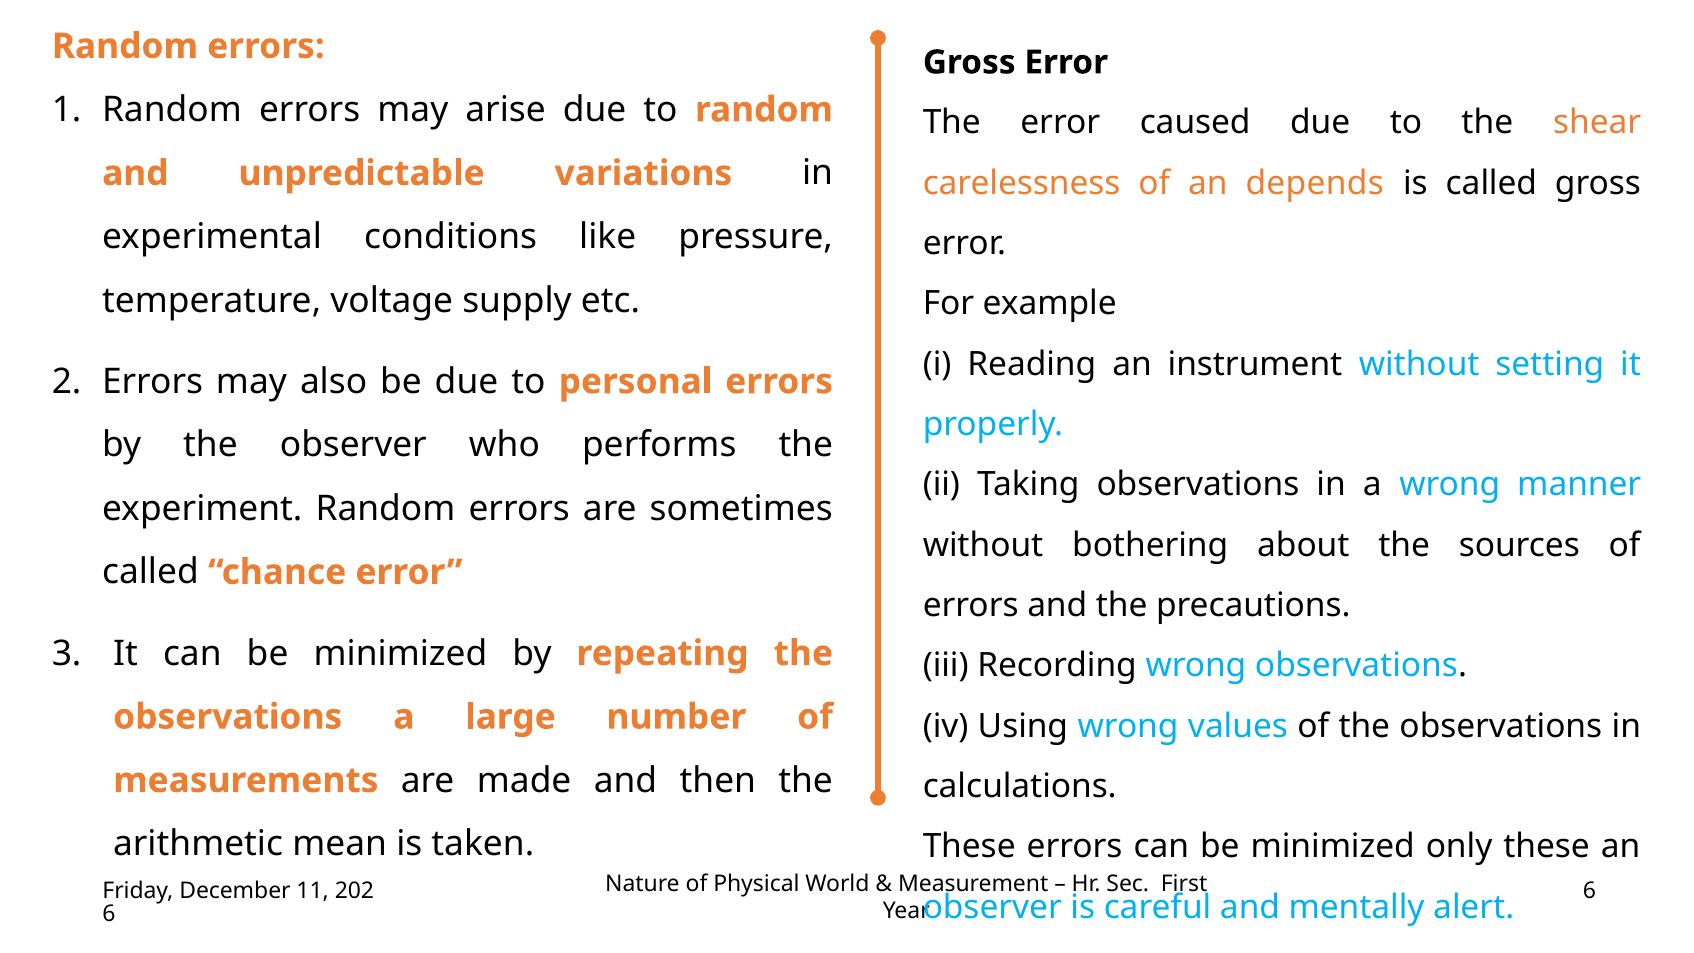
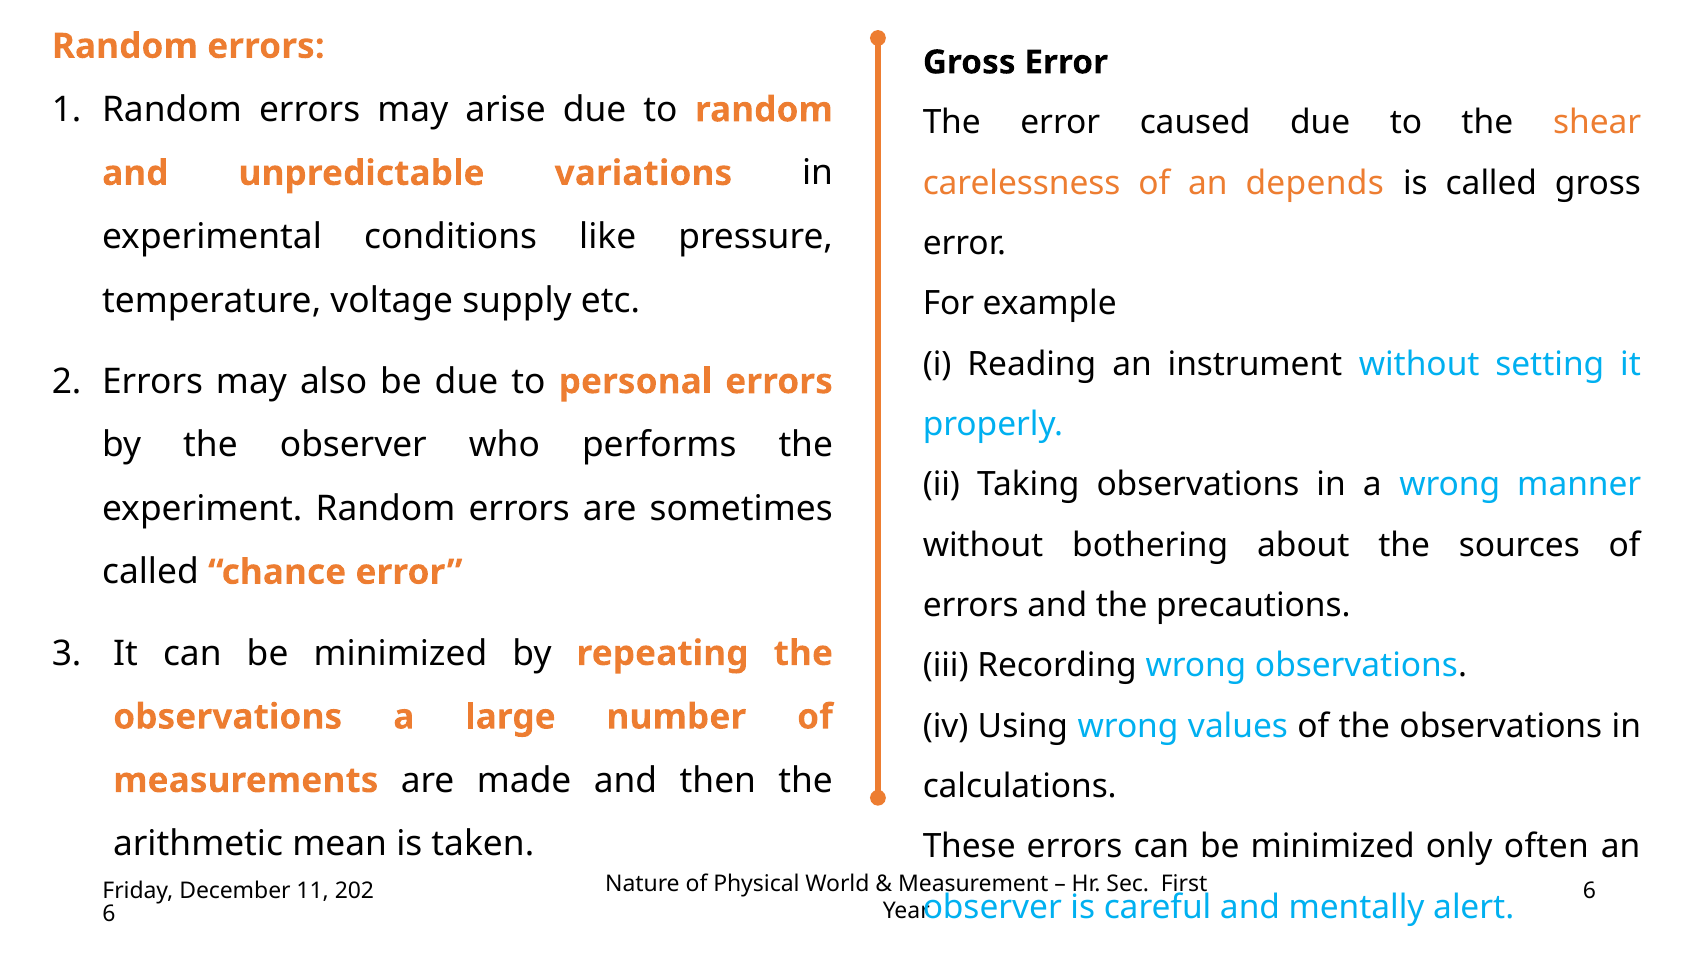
only these: these -> often
